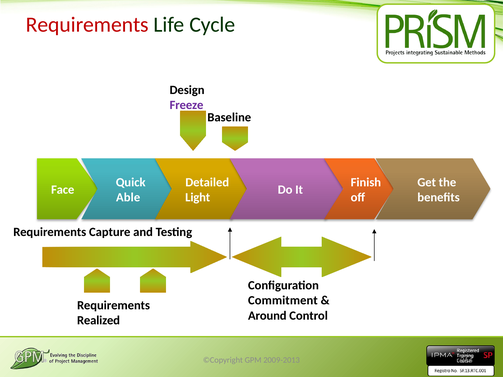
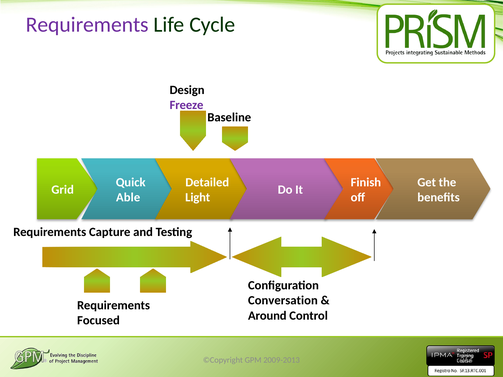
Requirements at (87, 25) colour: red -> purple
Face: Face -> Grid
Commitment: Commitment -> Conversation
Realized: Realized -> Focused
